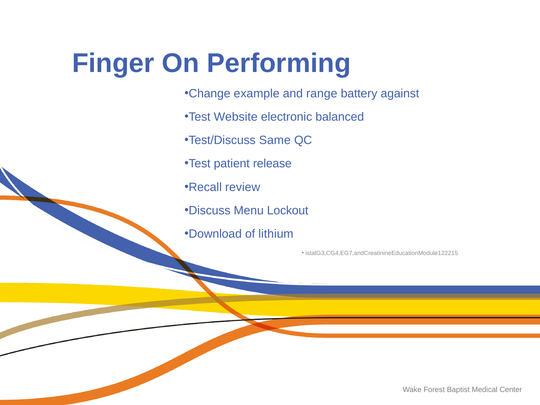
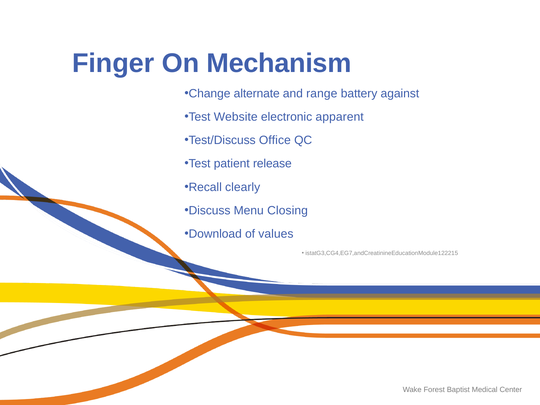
Performing: Performing -> Mechanism
example: example -> alternate
balanced: balanced -> apparent
Same: Same -> Office
review: review -> clearly
Lockout: Lockout -> Closing
lithium: lithium -> values
